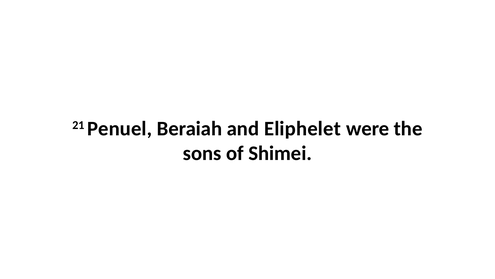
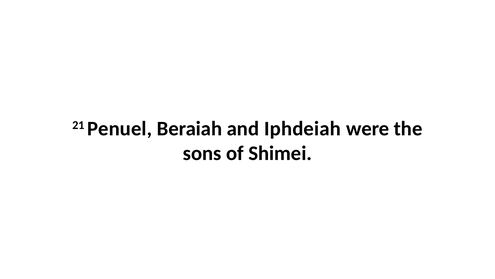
Eliphelet: Eliphelet -> Iphdeiah
